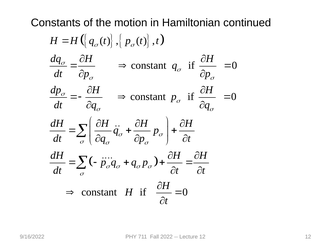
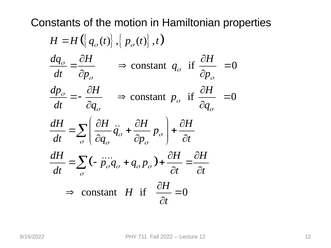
continued: continued -> properties
